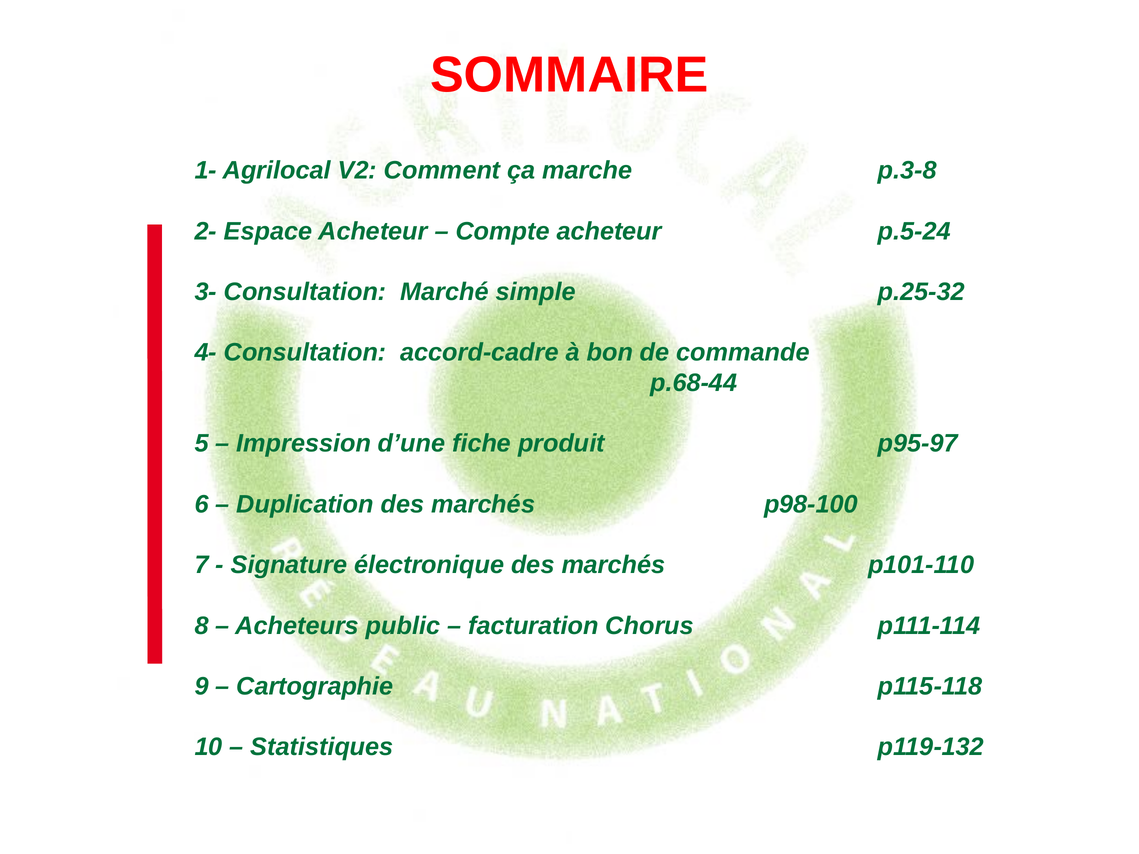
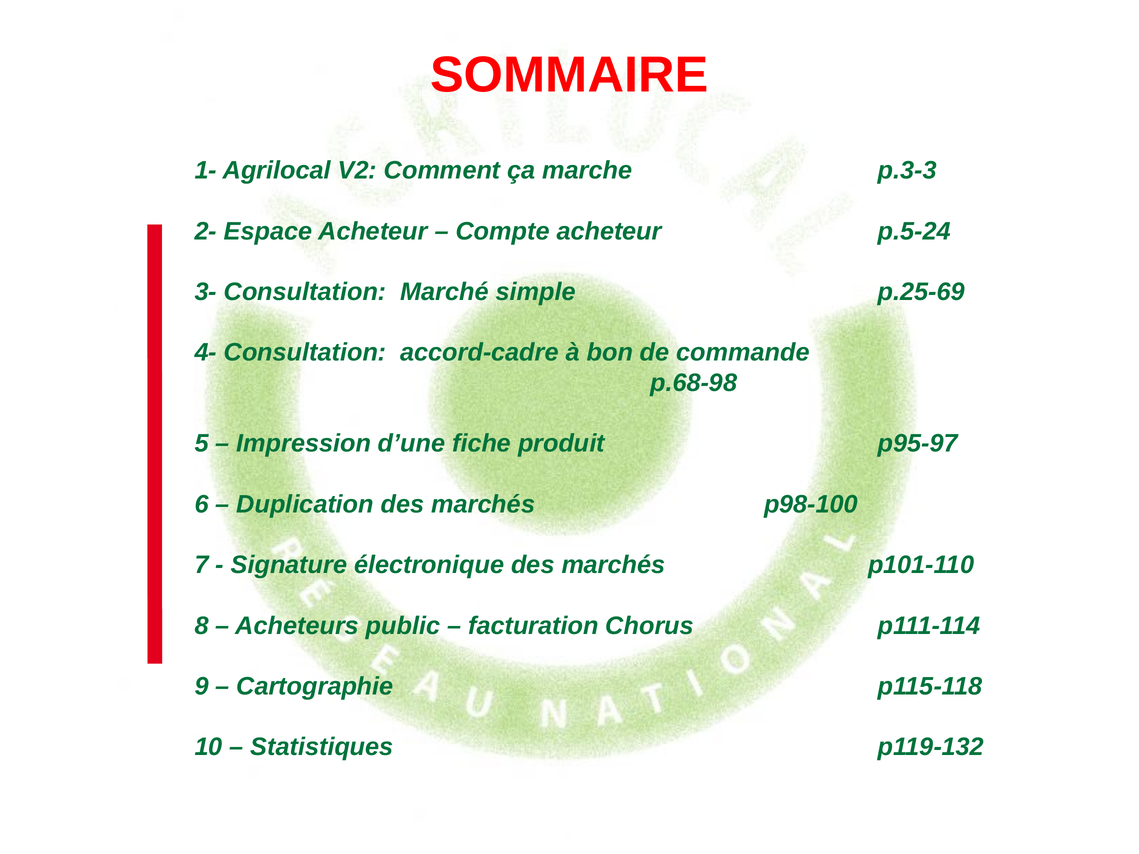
p.3-8: p.3-8 -> p.3-3
p.25-32: p.25-32 -> p.25-69
p.68-44: p.68-44 -> p.68-98
